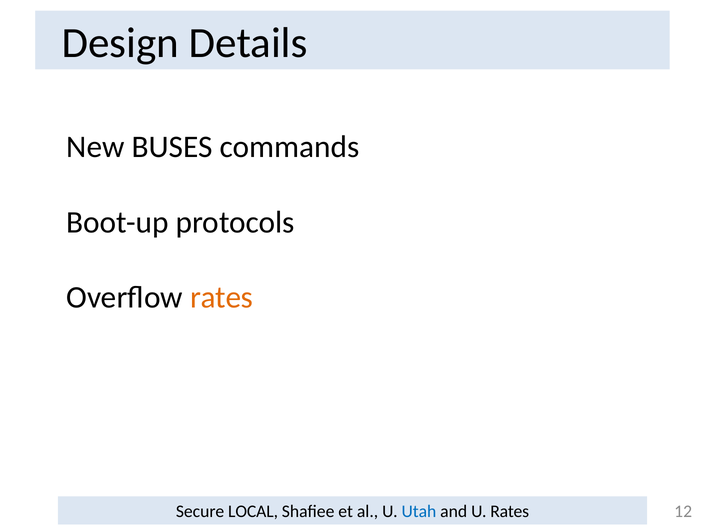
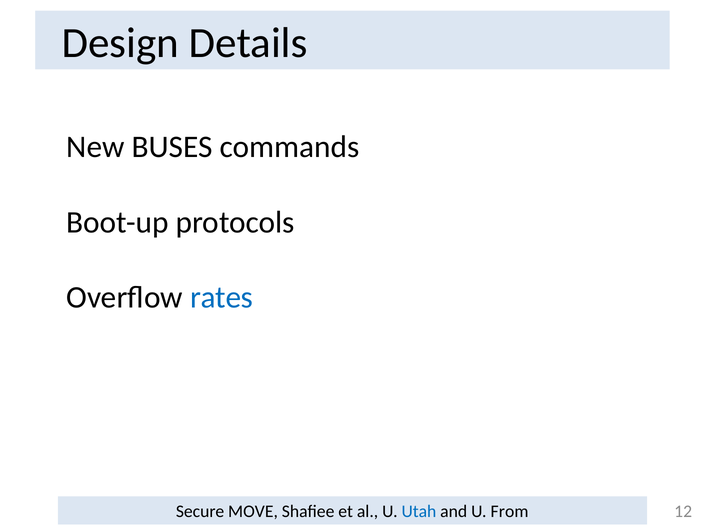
rates at (222, 297) colour: orange -> blue
LOCAL: LOCAL -> MOVE
U Rates: Rates -> From
